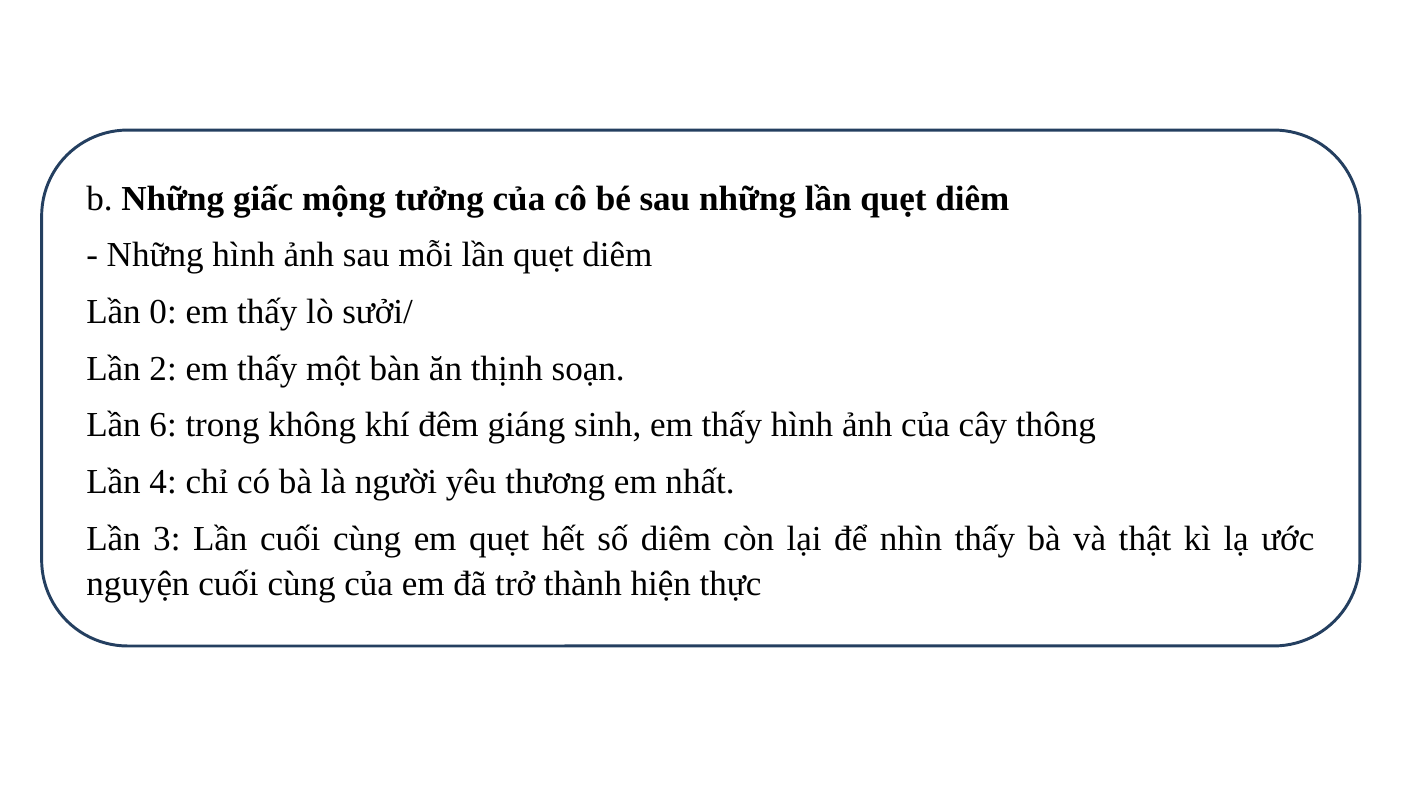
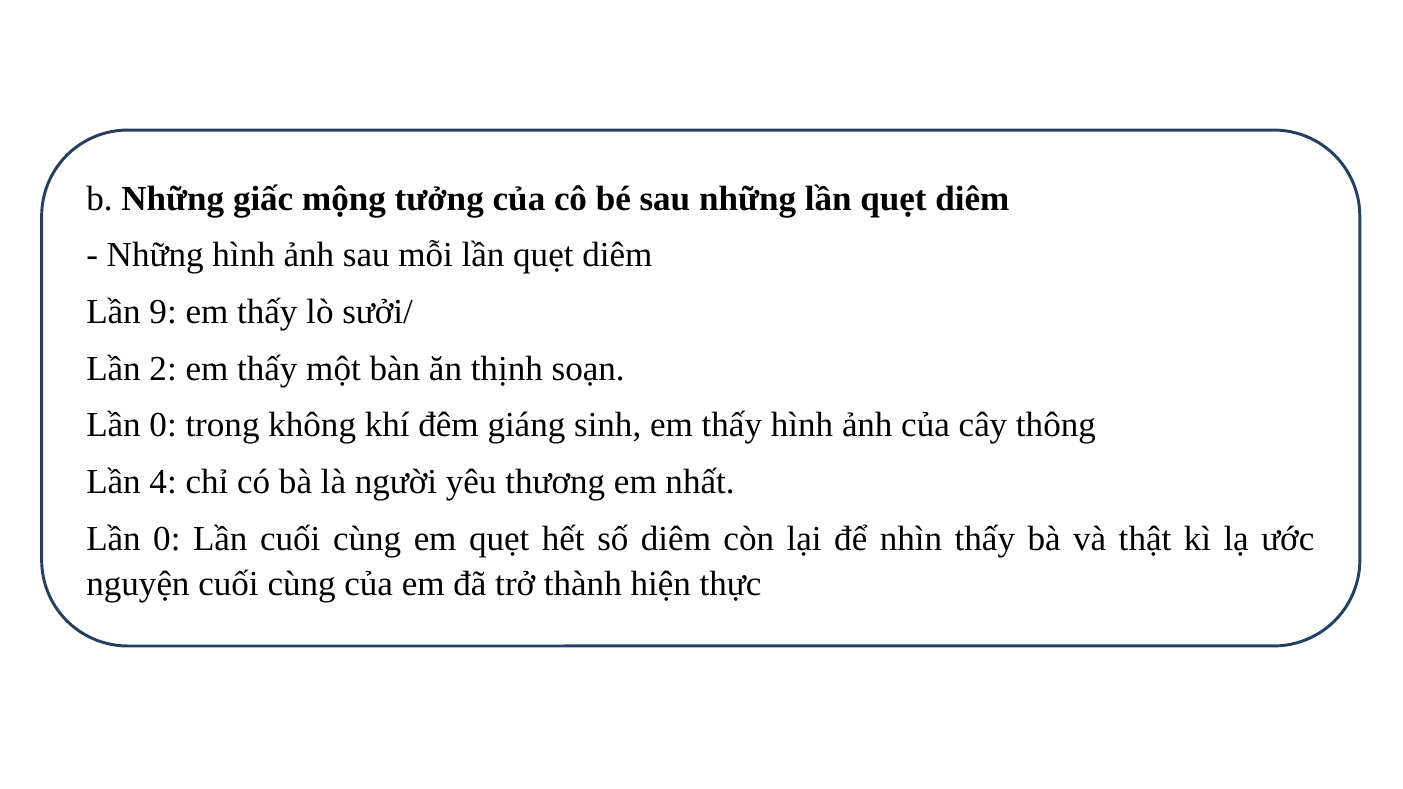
0: 0 -> 9
6 at (163, 425): 6 -> 0
3 at (167, 539): 3 -> 0
